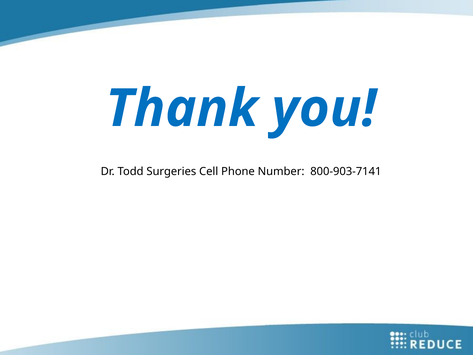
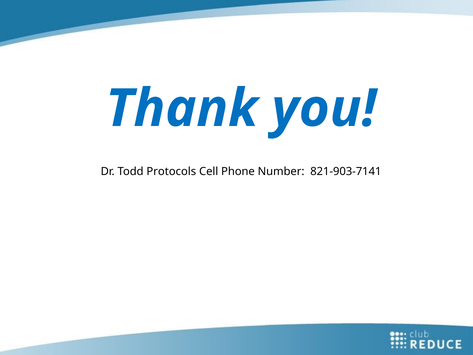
Surgeries: Surgeries -> Protocols
800-903-7141: 800-903-7141 -> 821-903-7141
